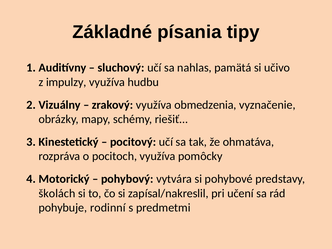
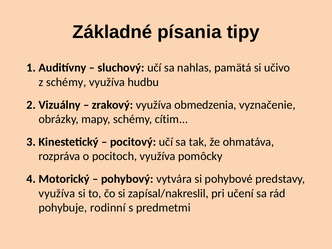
z impulzy: impulzy -> schémy
riešiť: riešiť -> cítim
školách at (57, 193): školách -> využíva
